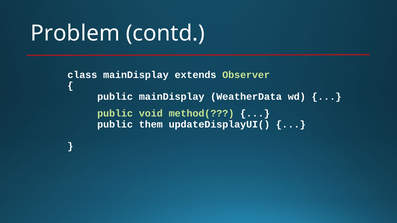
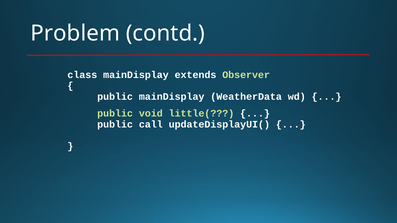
method(: method( -> little(
them: them -> call
